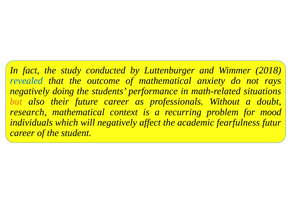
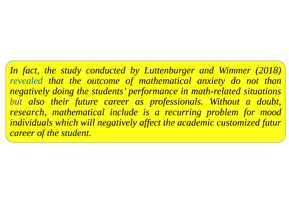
rays: rays -> than
but colour: orange -> purple
context: context -> include
fearfulness: fearfulness -> customized
